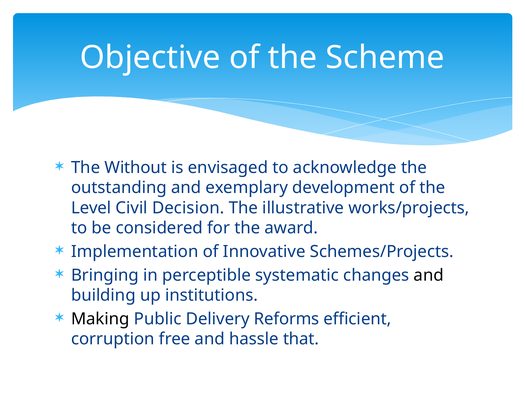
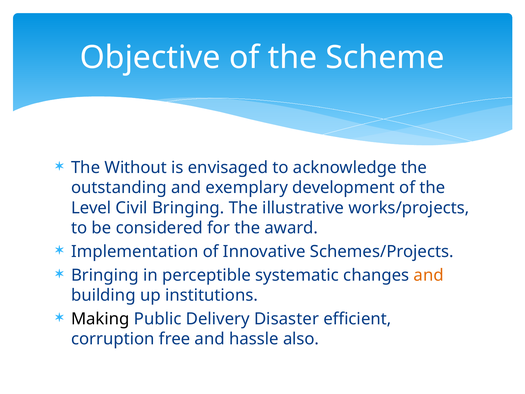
Civil Decision: Decision -> Bringing
and at (429, 275) colour: black -> orange
Reforms: Reforms -> Disaster
that: that -> also
